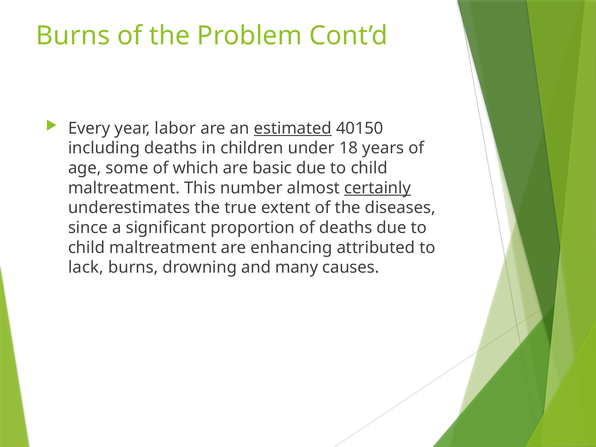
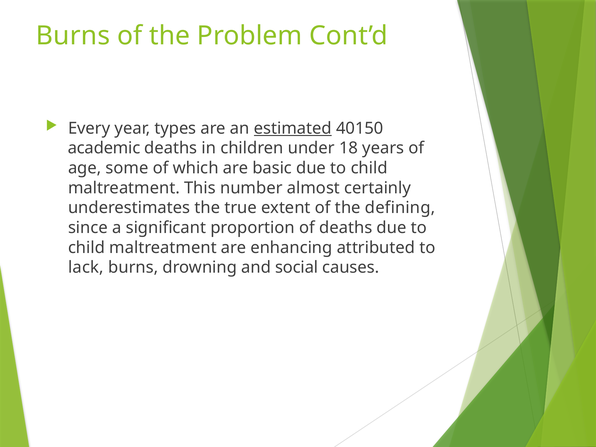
labor: labor -> types
including: including -> academic
certainly underline: present -> none
diseases: diseases -> defining
many: many -> social
